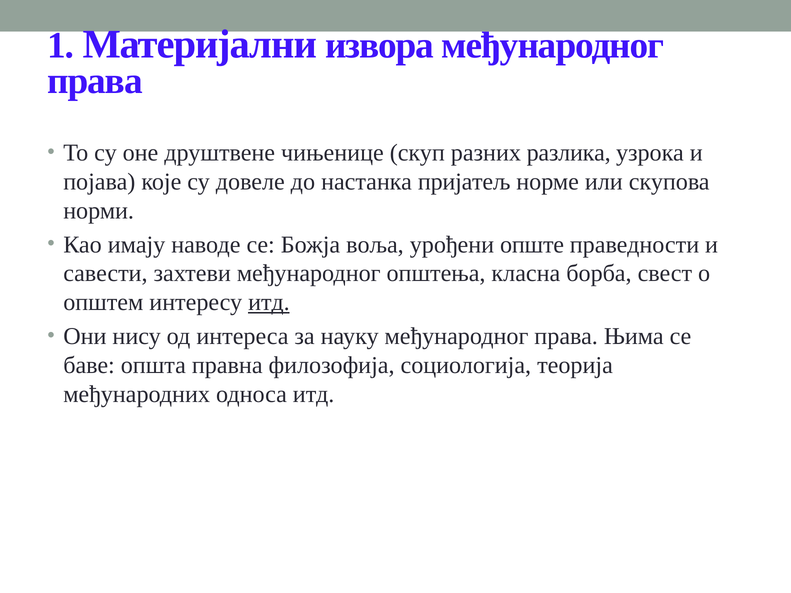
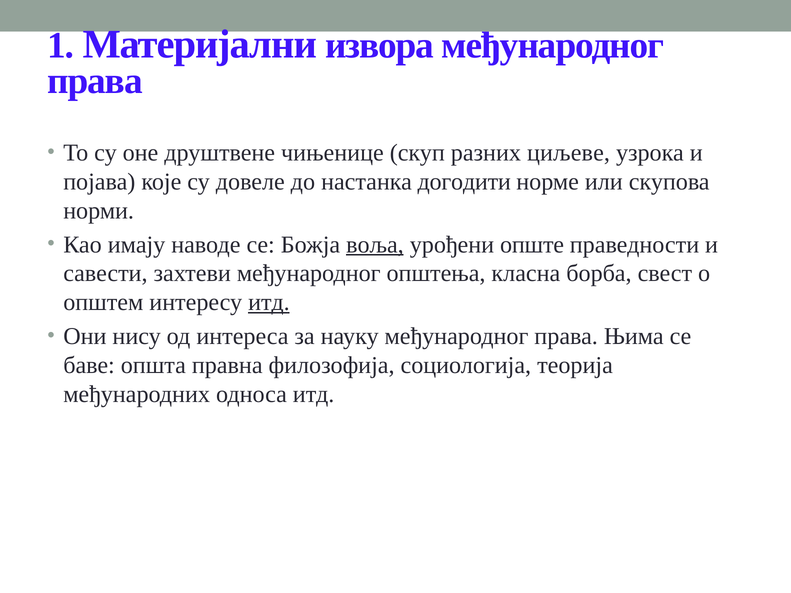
разлика: разлика -> циљеве
пријатељ: пријатељ -> догодити
воља underline: none -> present
